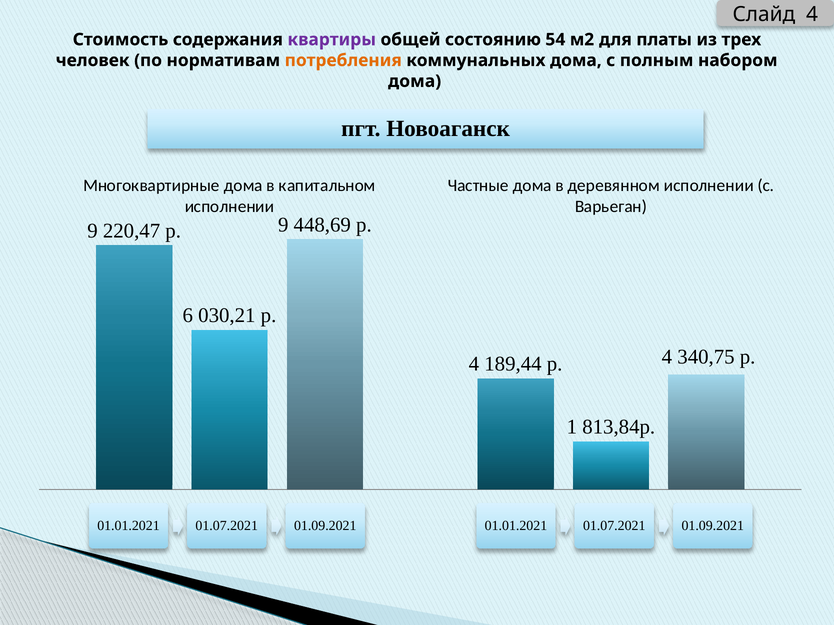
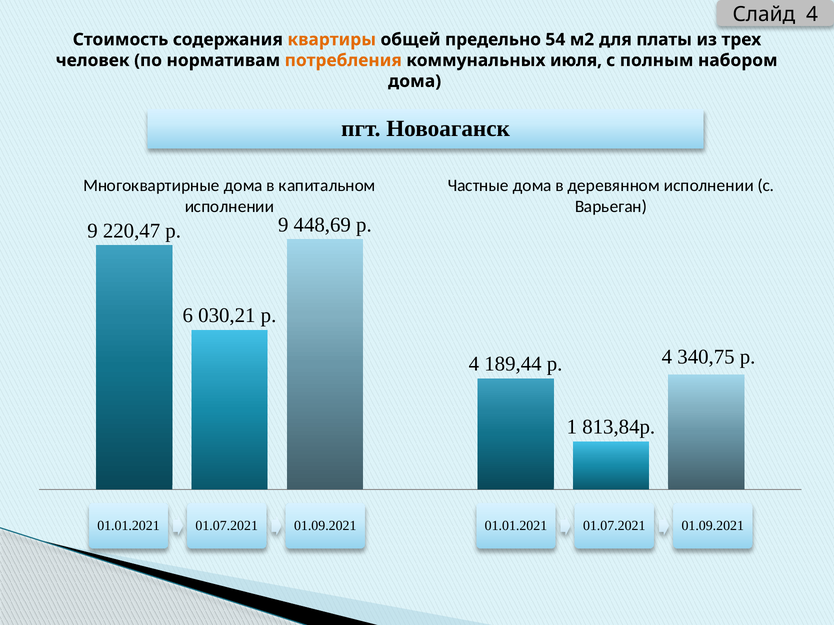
квартиры colour: purple -> orange
состоянию: состоянию -> предельно
коммунальных дома: дома -> июля
